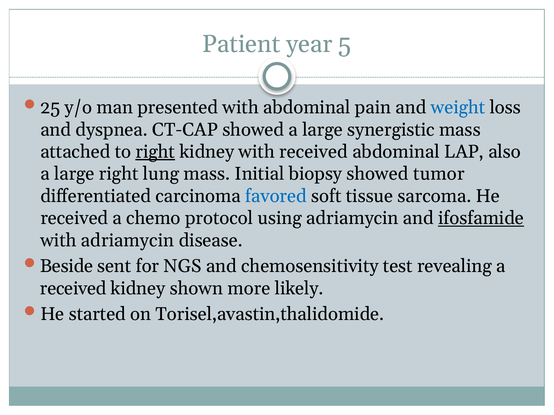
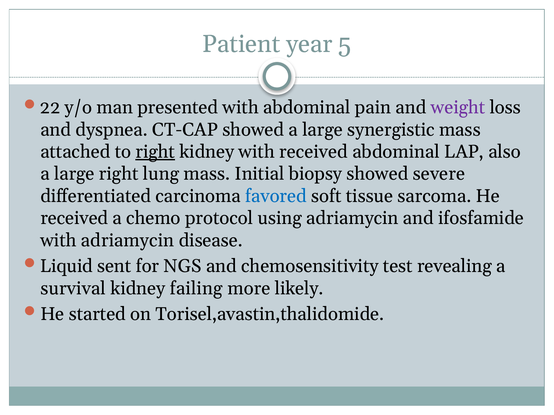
25: 25 -> 22
weight colour: blue -> purple
tumor: tumor -> severe
ifosfamide underline: present -> none
Beside: Beside -> Liquid
received at (73, 289): received -> survival
shown: shown -> failing
